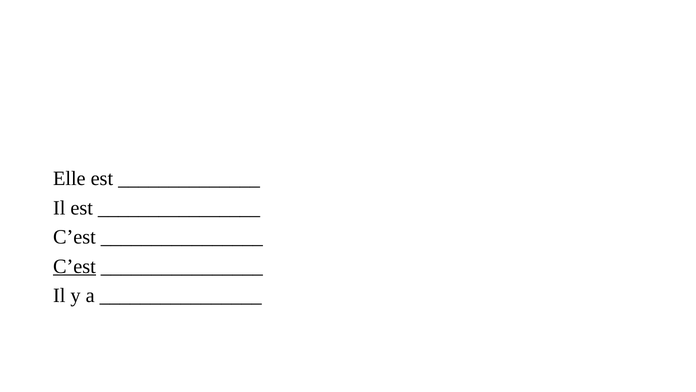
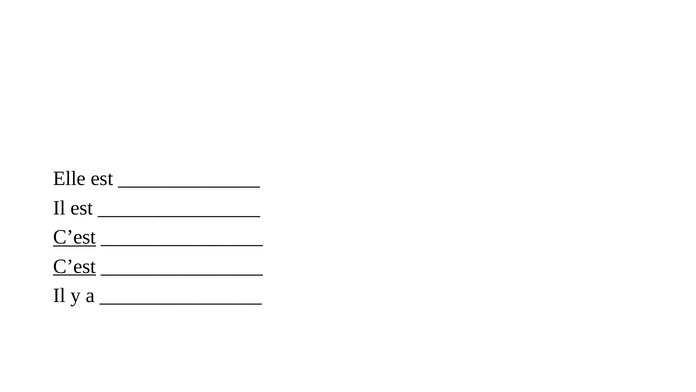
C’est at (74, 237) underline: none -> present
